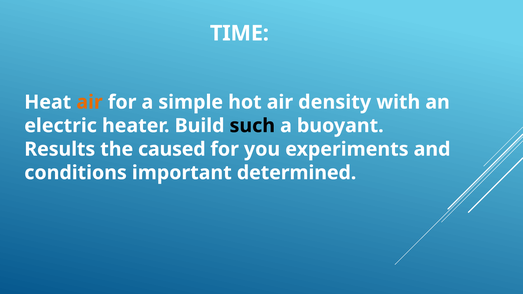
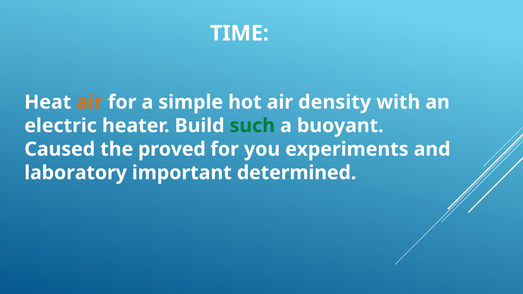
such colour: black -> green
Results: Results -> Caused
caused: caused -> proved
conditions: conditions -> laboratory
